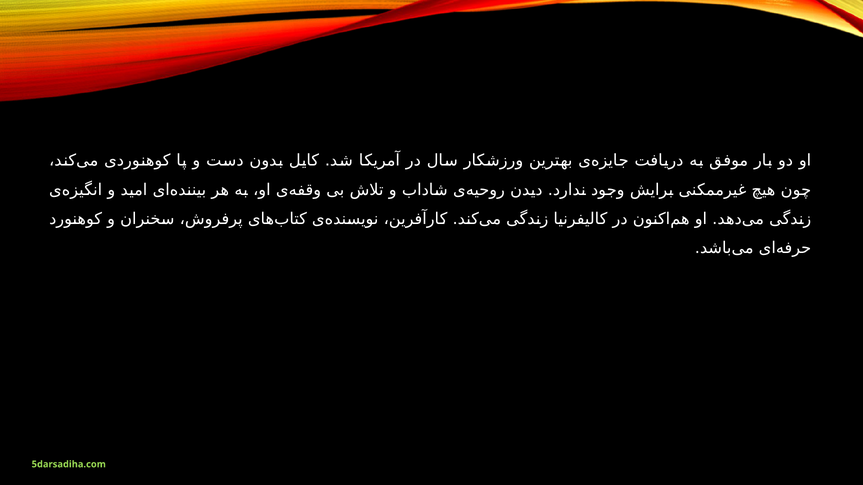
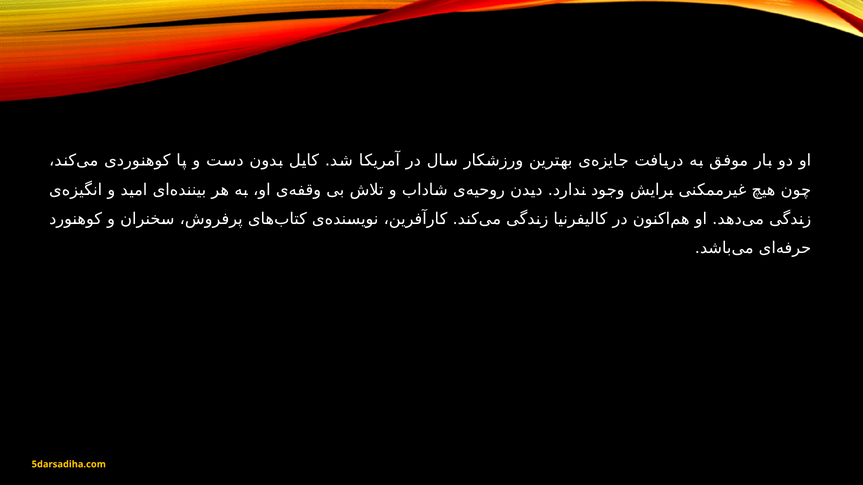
5darsadiha.com colour: light green -> yellow
